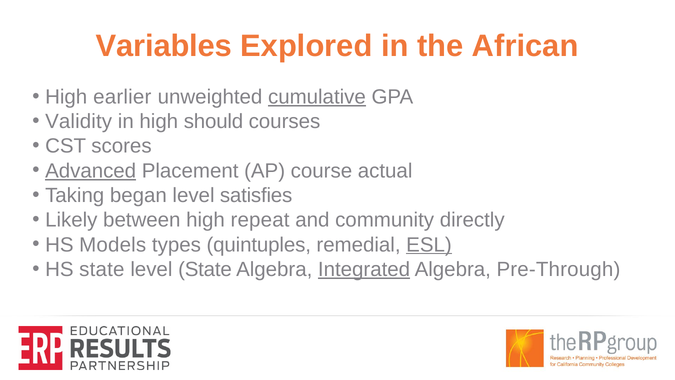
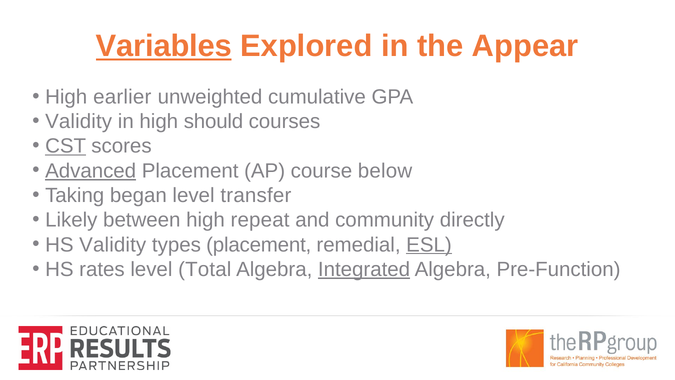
Variables underline: none -> present
African: African -> Appear
cumulative underline: present -> none
CST underline: none -> present
actual: actual -> below
satisfies: satisfies -> transfer
HS Models: Models -> Validity
types quintuples: quintuples -> placement
HS state: state -> rates
level State: State -> Total
Pre-Through: Pre-Through -> Pre-Function
